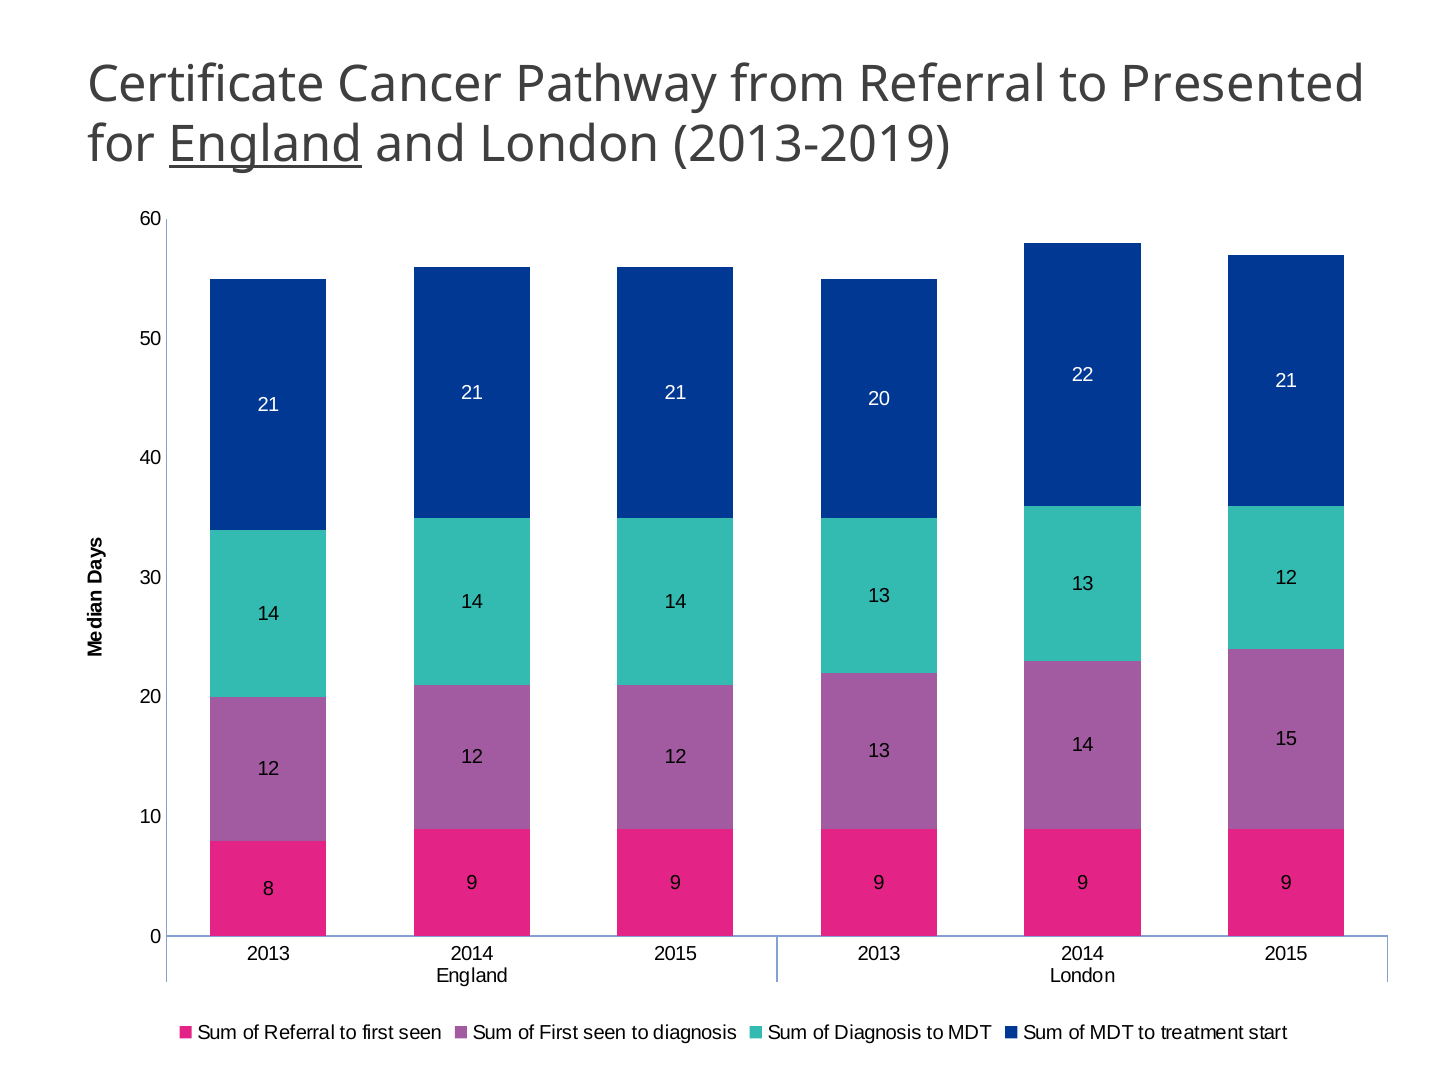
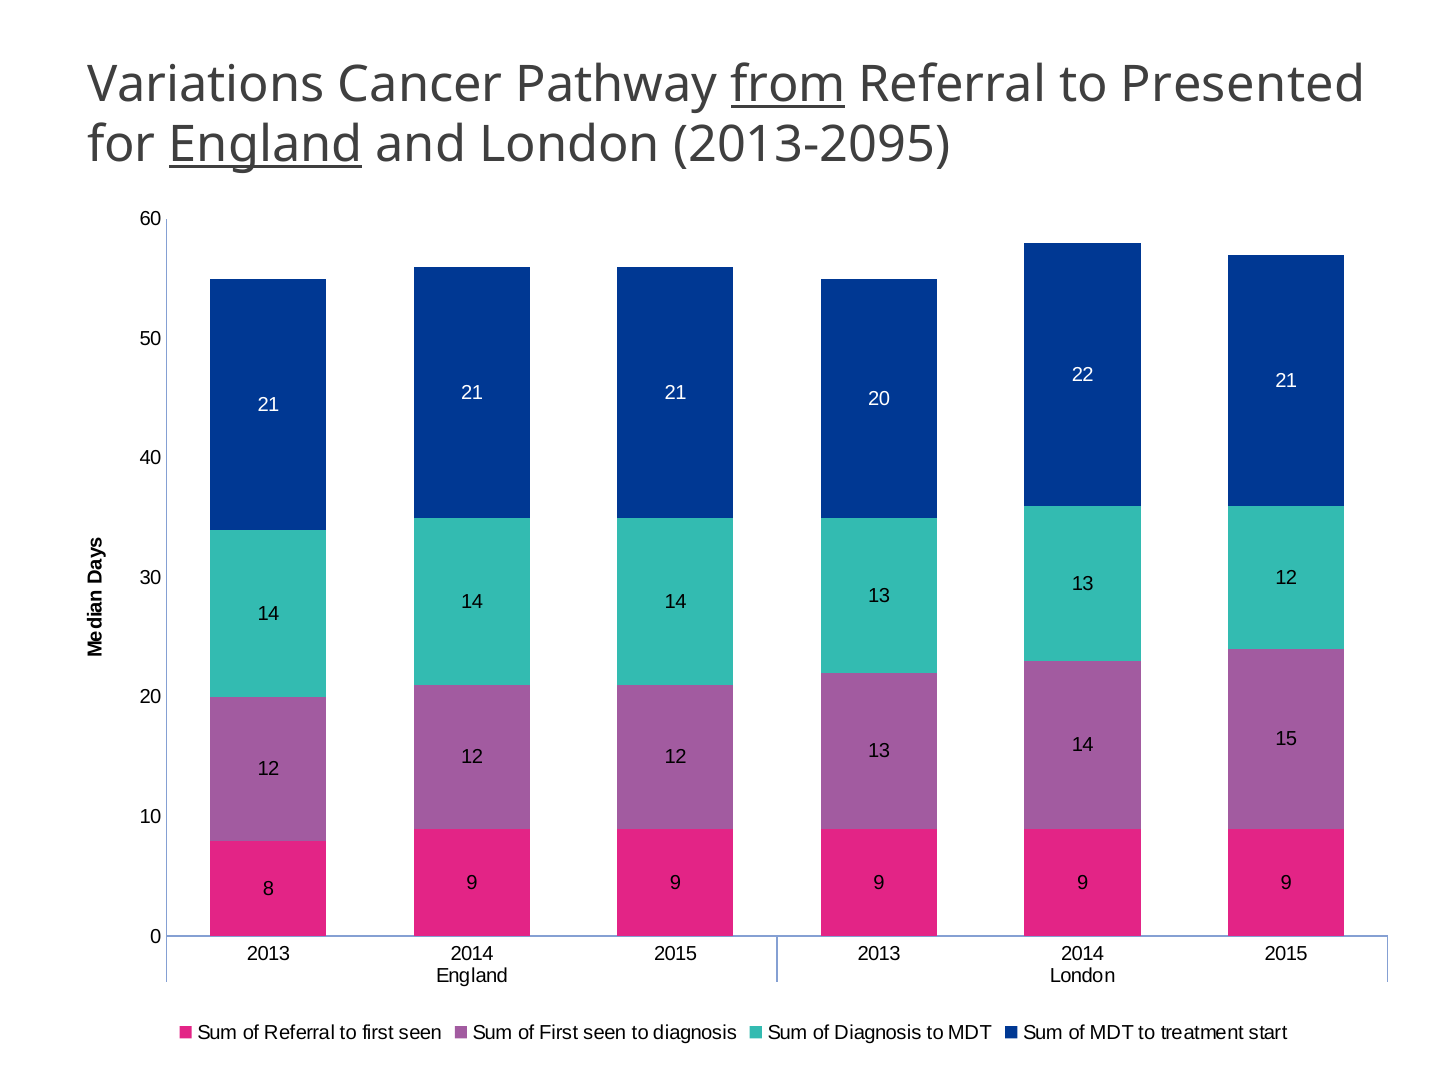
Certificate: Certificate -> Variations
from underline: none -> present
2013-2019: 2013-2019 -> 2013-2095
